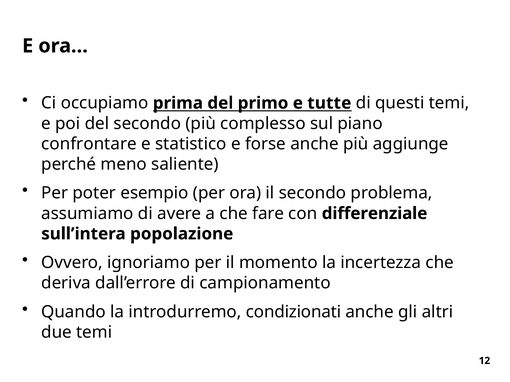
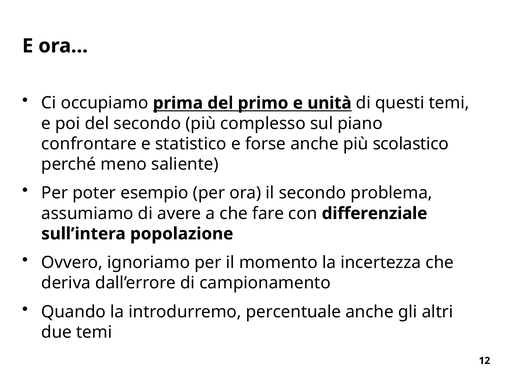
tutte: tutte -> unità
aggiunge: aggiunge -> scolastico
condizionati: condizionati -> percentuale
